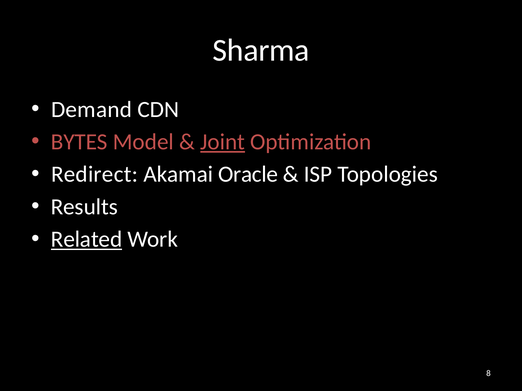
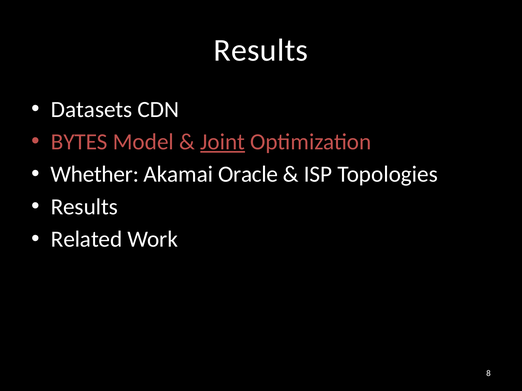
Sharma at (261, 51): Sharma -> Results
Demand: Demand -> Datasets
Redirect: Redirect -> Whether
Related underline: present -> none
